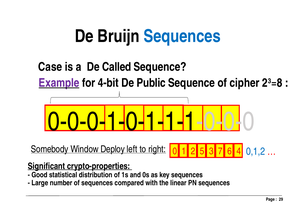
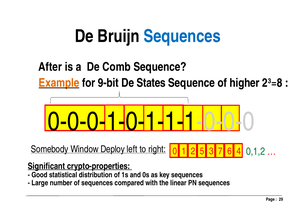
Case: Case -> After
Called: Called -> Comb
Example colour: purple -> orange
4-bit: 4-bit -> 9-bit
Public: Public -> States
cipher: cipher -> higher
0,1,2 colour: blue -> green
